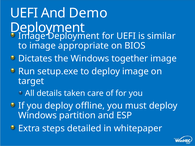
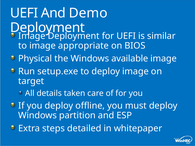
Dictates: Dictates -> Physical
together: together -> available
